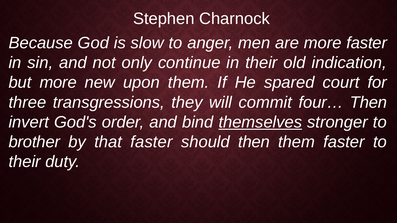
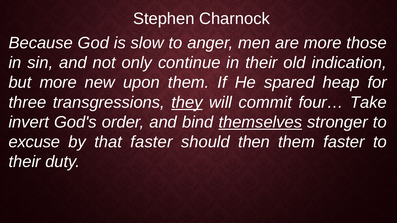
more faster: faster -> those
court: court -> heap
they underline: none -> present
four… Then: Then -> Take
brother: brother -> excuse
